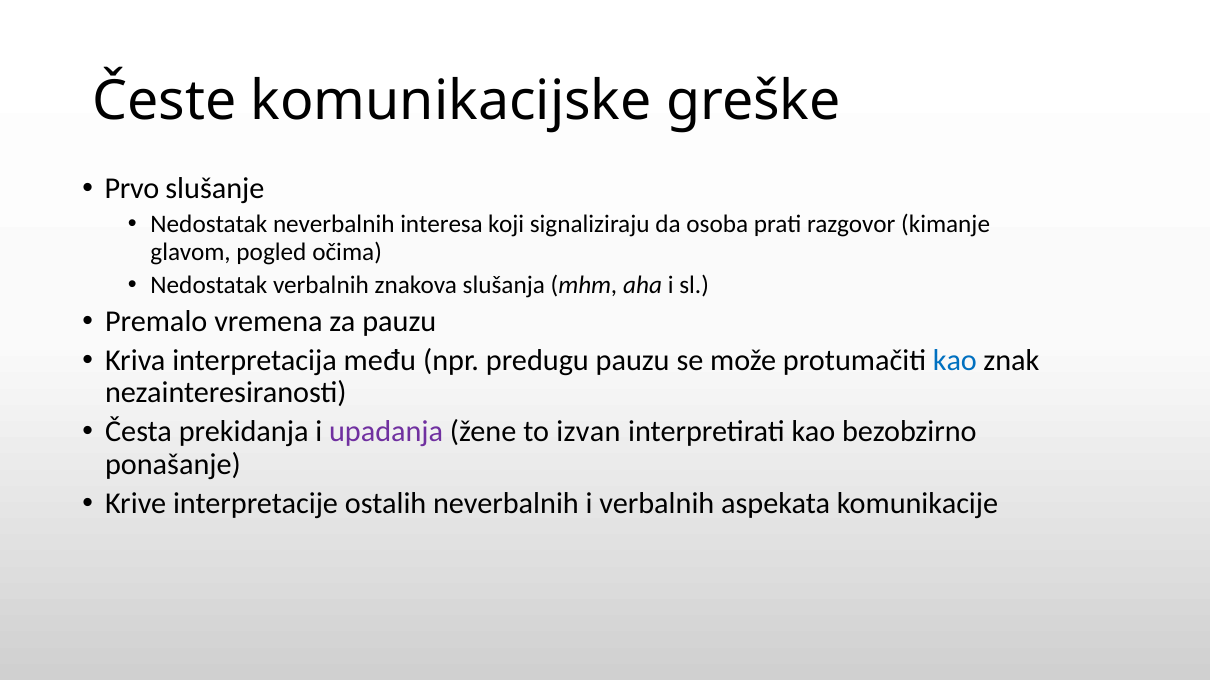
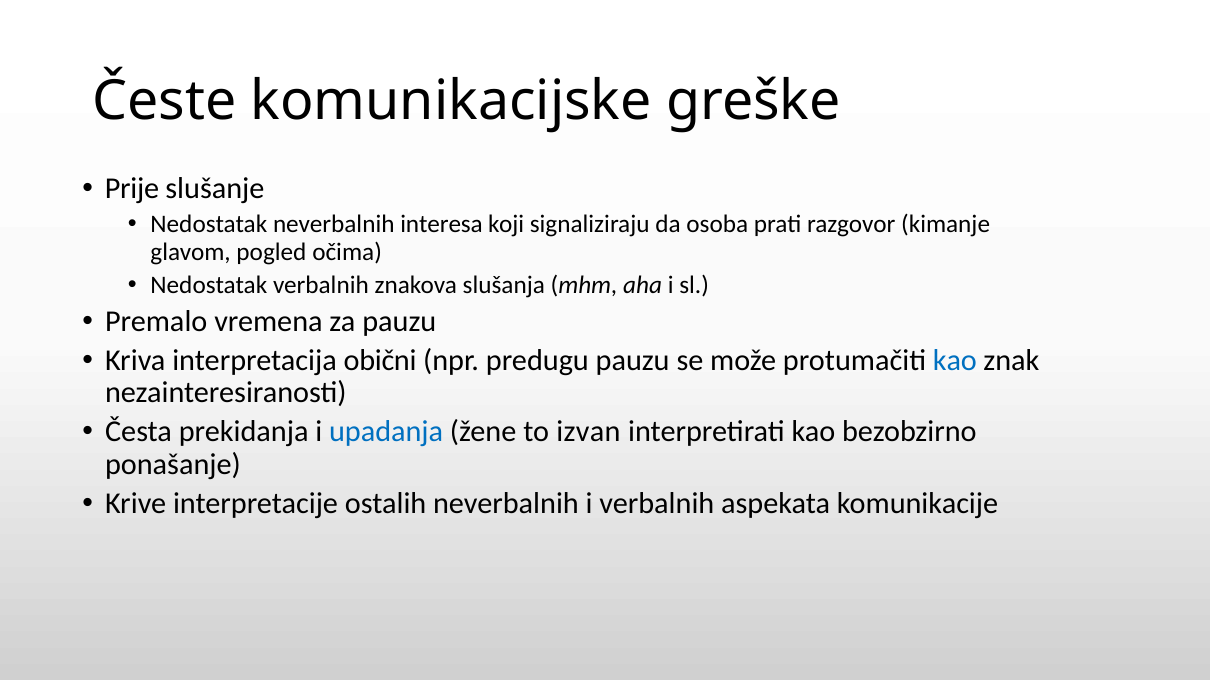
Prvo: Prvo -> Prije
među: među -> obični
upadanja colour: purple -> blue
